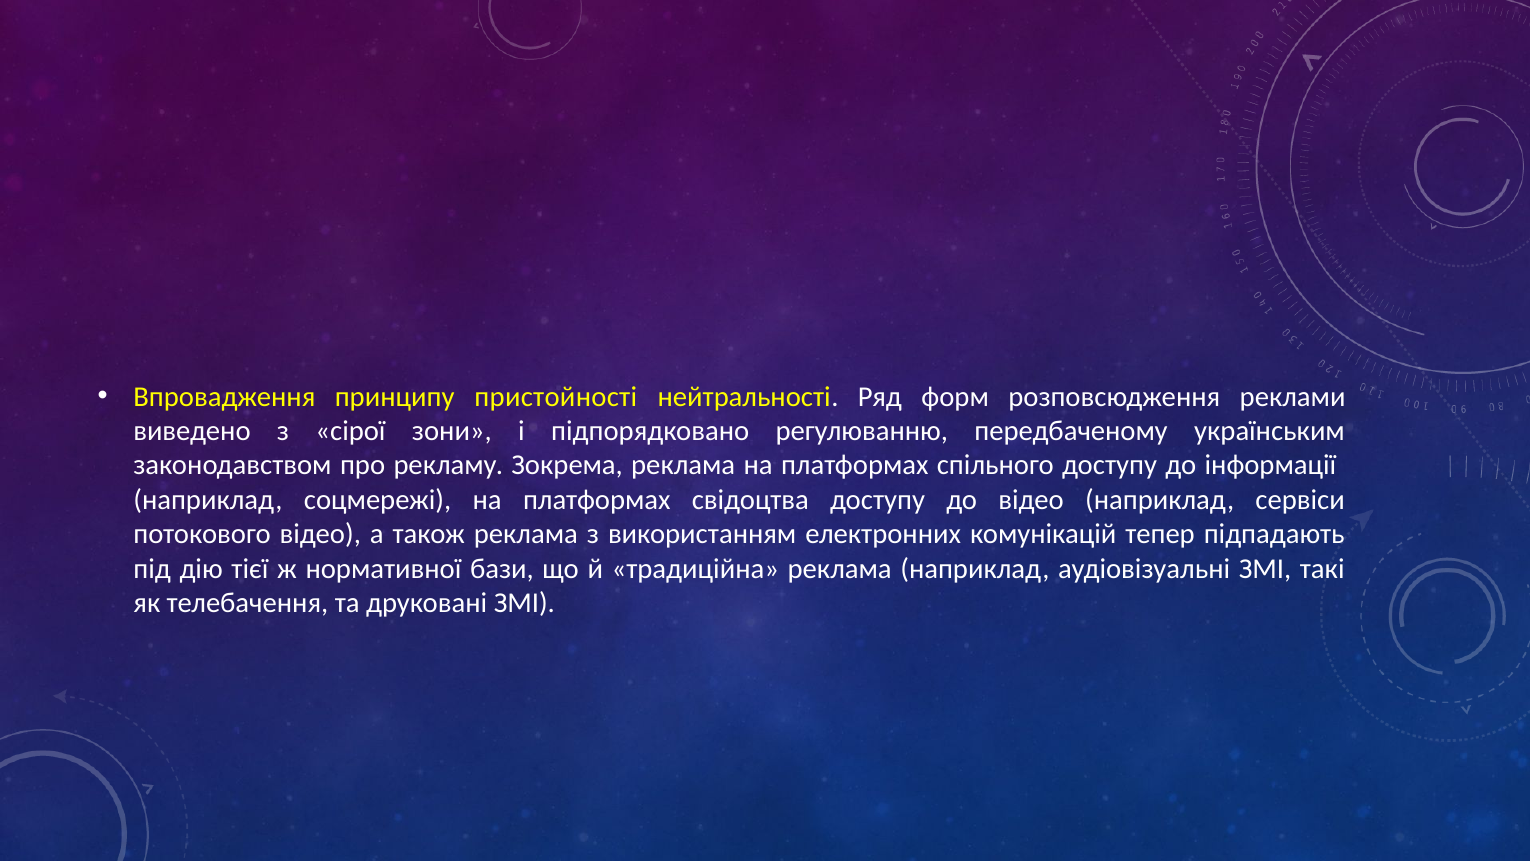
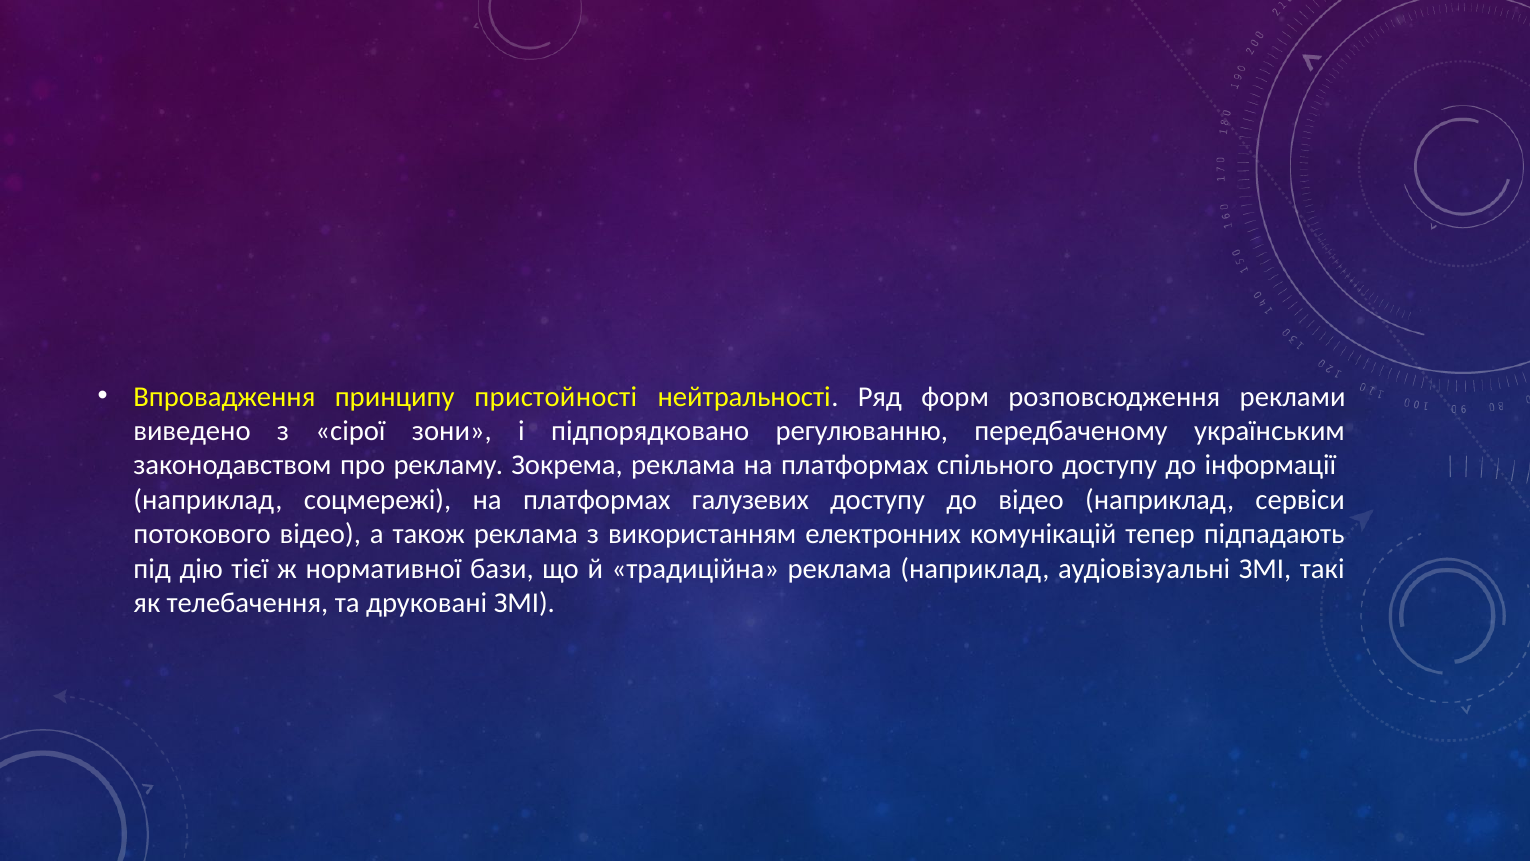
свідоцтва: свідоцтва -> галузевих
